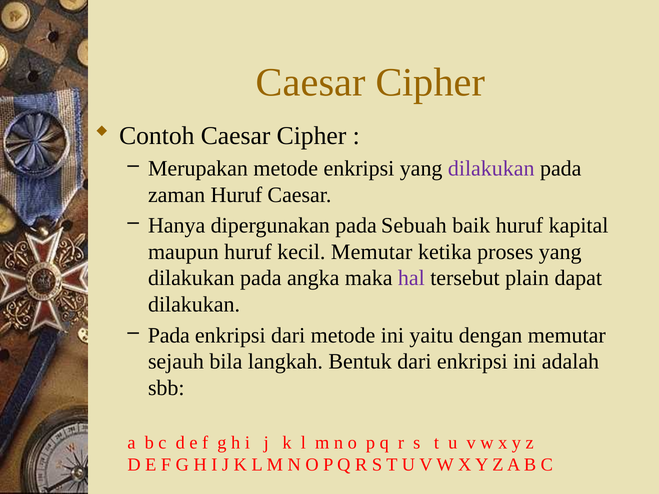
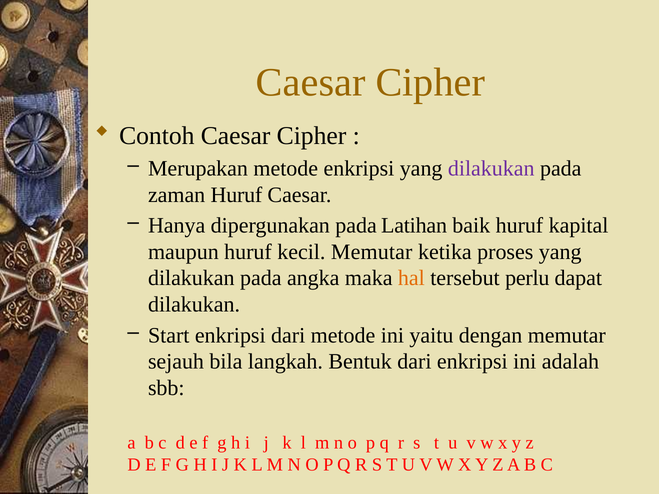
Sebuah: Sebuah -> Latihan
hal colour: purple -> orange
plain: plain -> perlu
Pada at (169, 335): Pada -> Start
